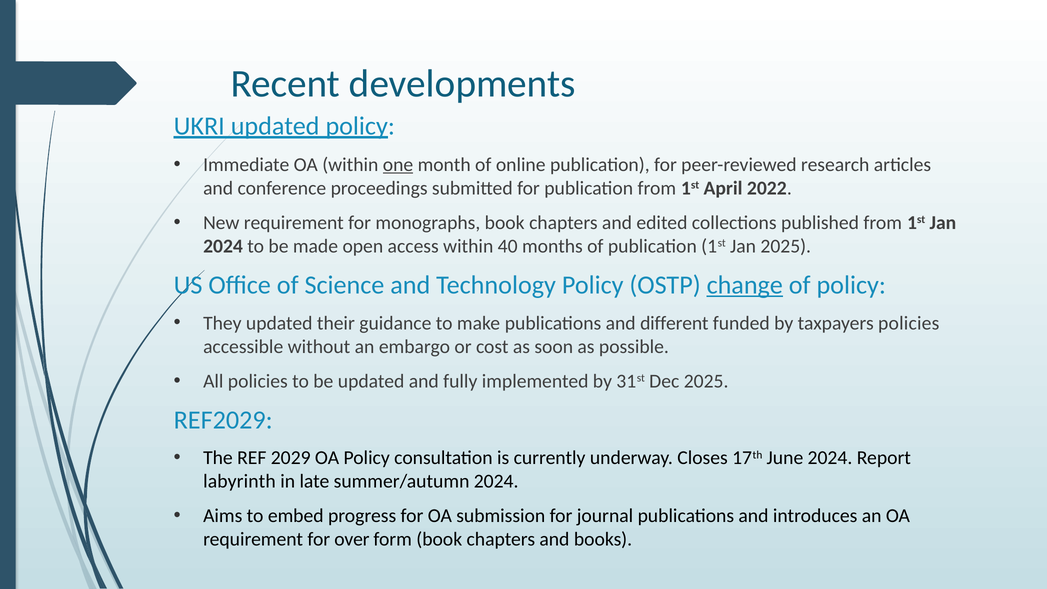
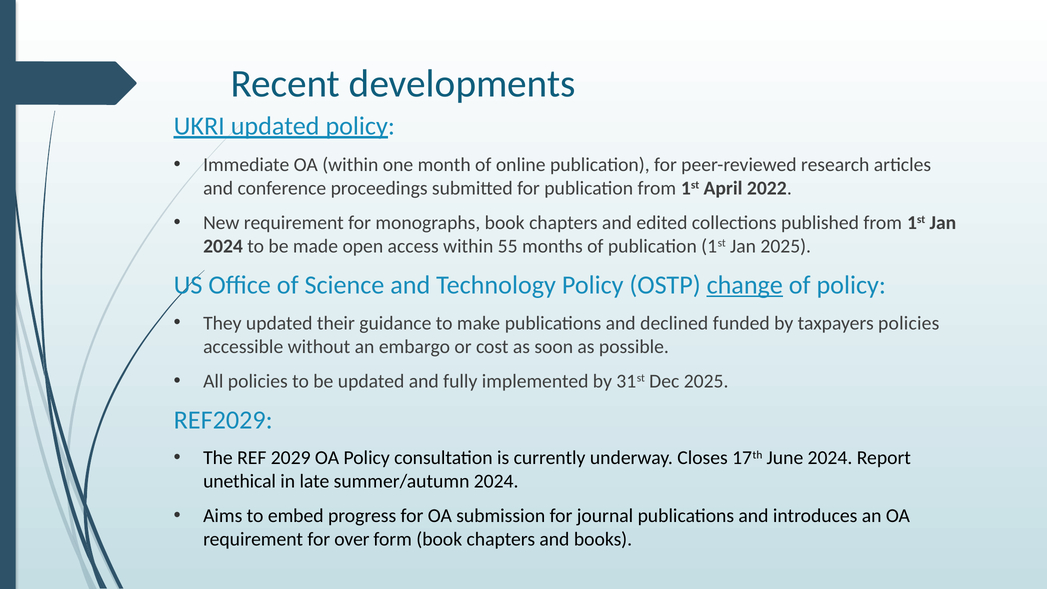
one underline: present -> none
40: 40 -> 55
different: different -> declined
labyrinth: labyrinth -> unethical
